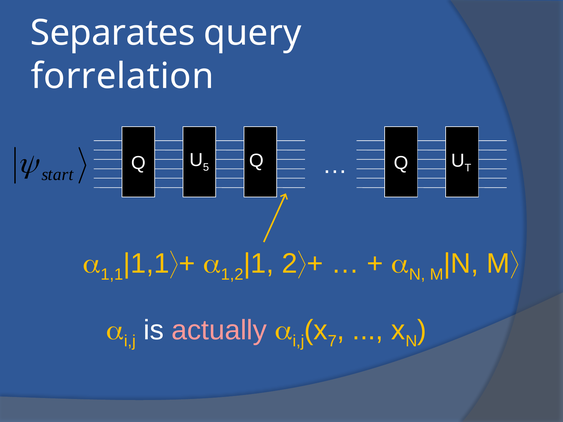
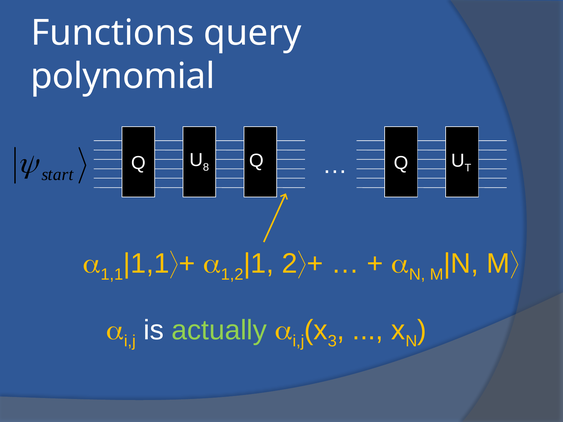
Separates: Separates -> Functions
forrelation: forrelation -> polynomial
5: 5 -> 8
actually colour: pink -> light green
7: 7 -> 3
